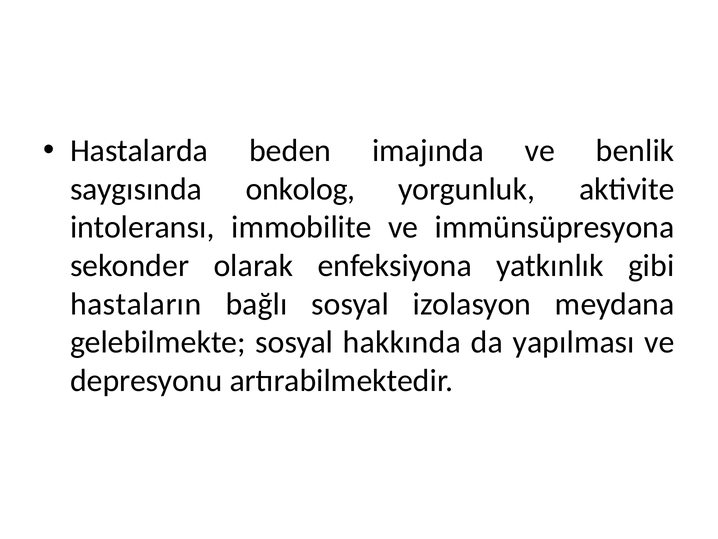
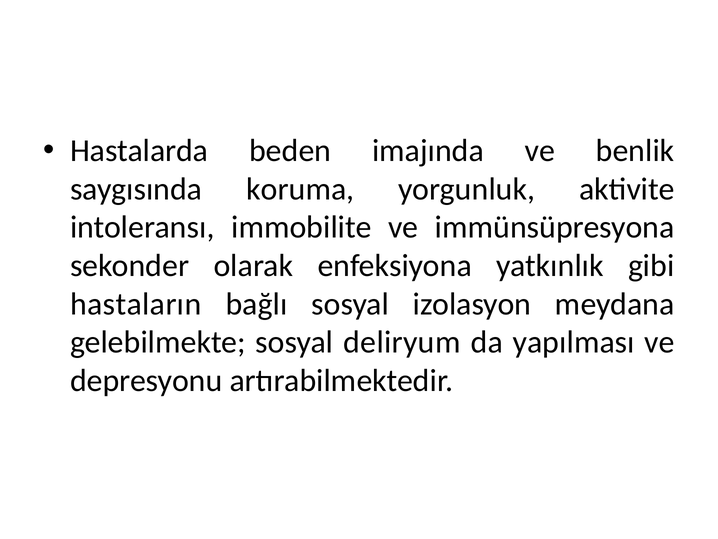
onkolog: onkolog -> koruma
hakkında: hakkında -> deliryum
